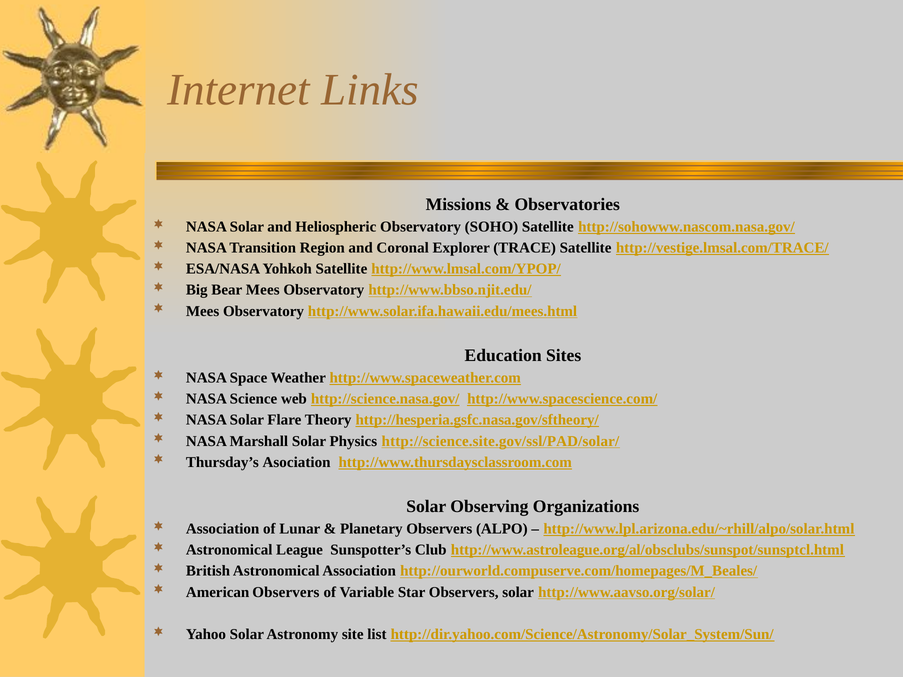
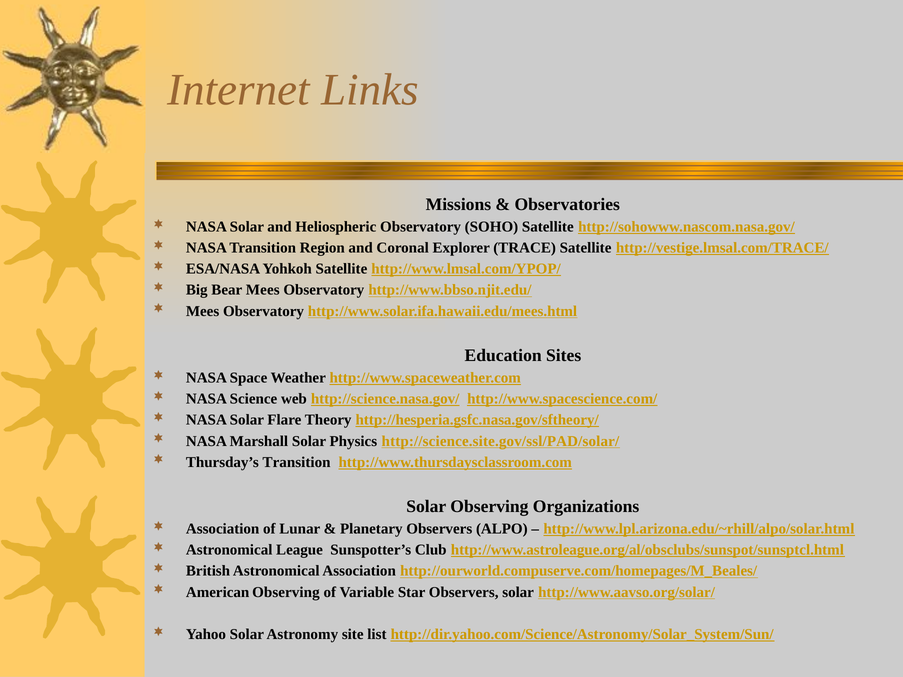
Thursday’s Asociation: Asociation -> Transition
American Observers: Observers -> Observing
